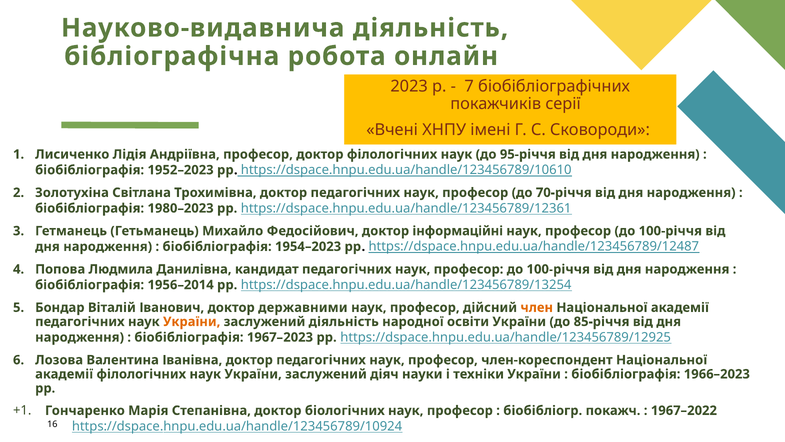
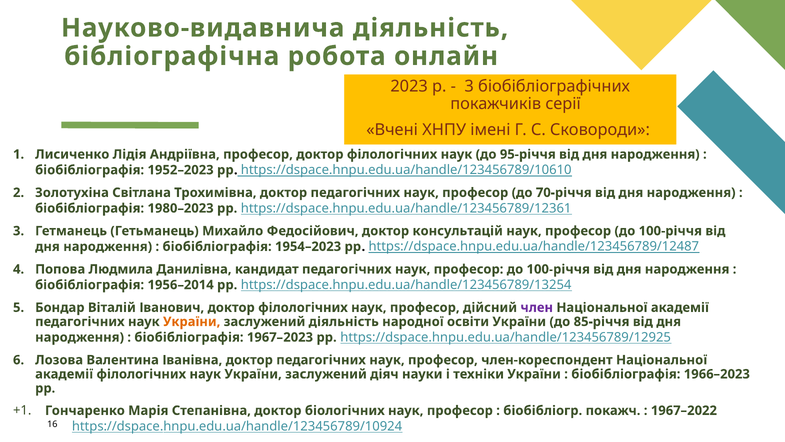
7 at (469, 86): 7 -> 3
інформаційні: інформаційні -> консультацій
Іванович доктор державними: державними -> філологічних
член colour: orange -> purple
